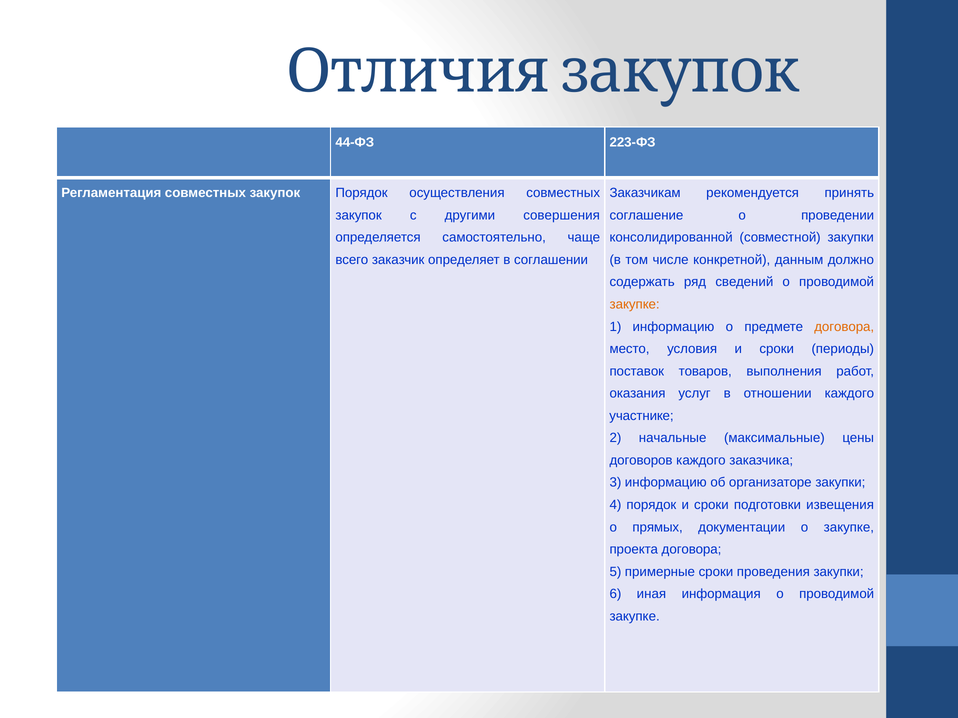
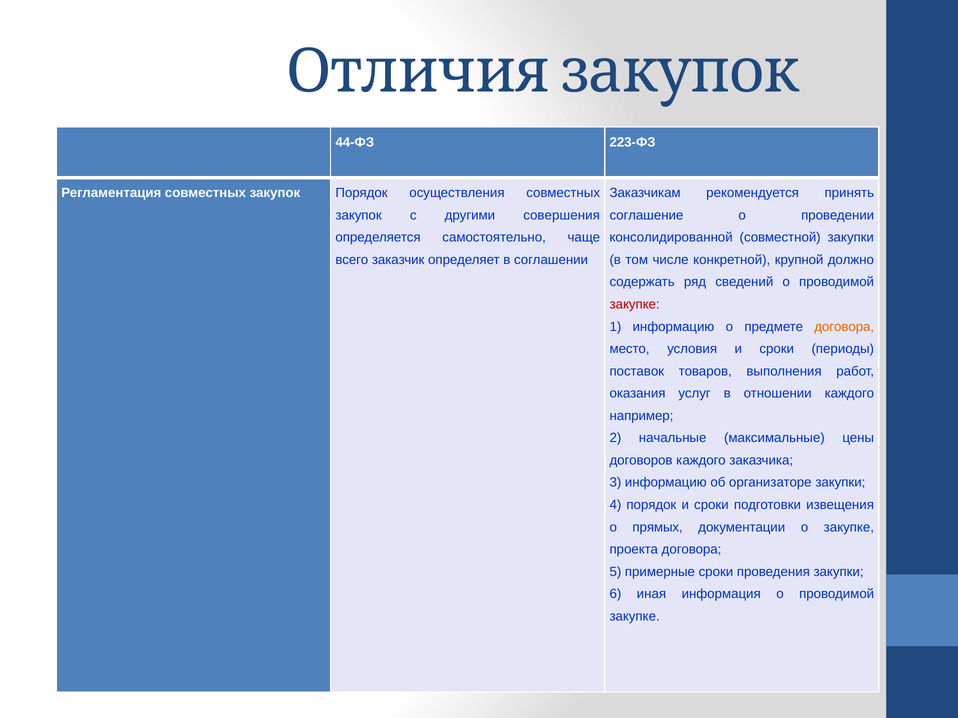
данным: данным -> крупной
закупке at (635, 305) colour: orange -> red
участнике: участнике -> например
